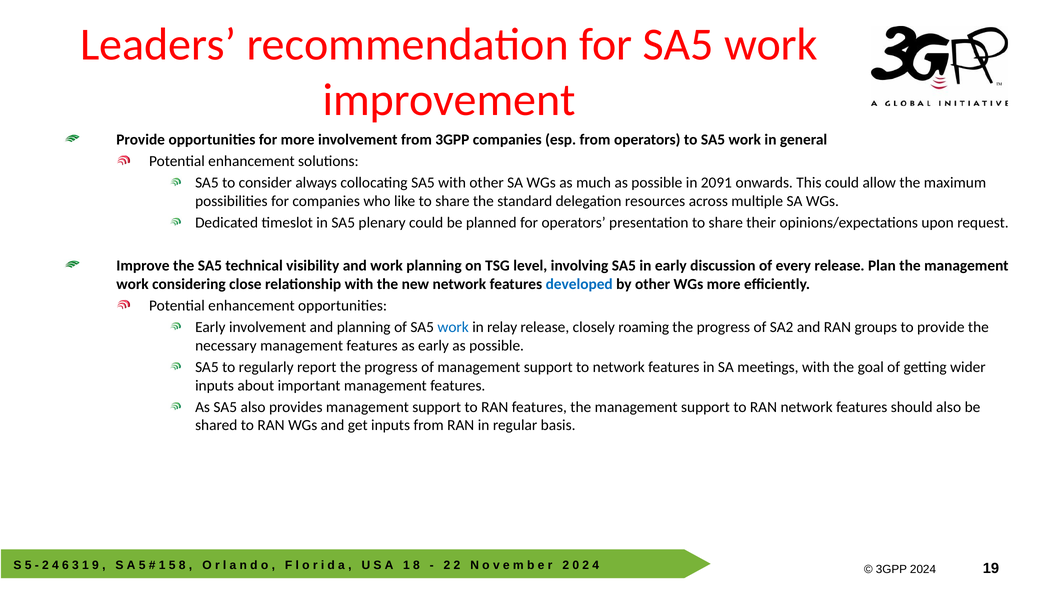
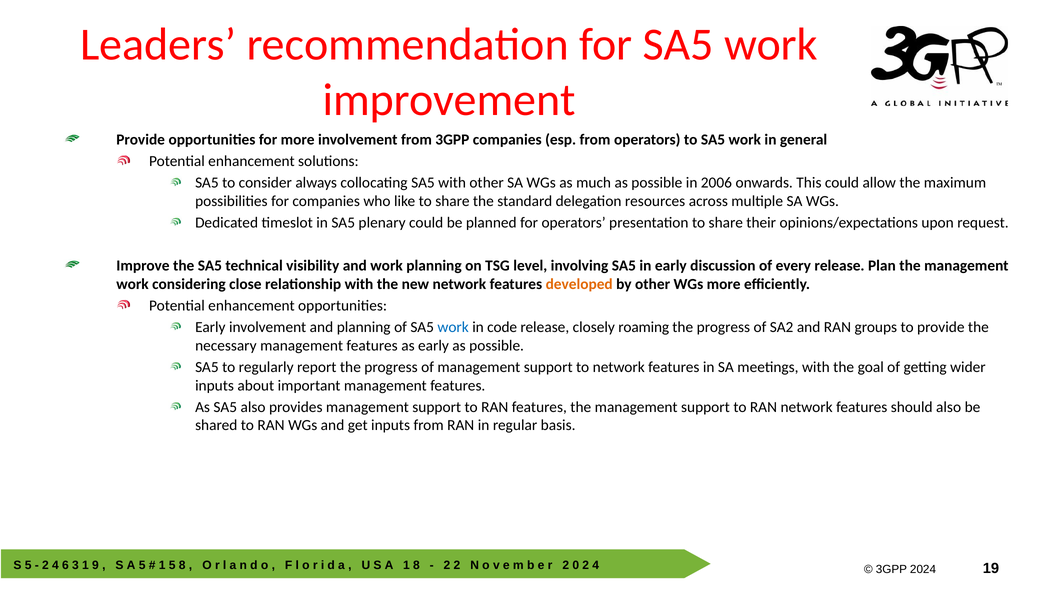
2091: 2091 -> 2006
developed colour: blue -> orange
relay: relay -> code
